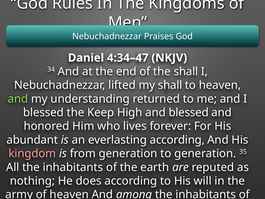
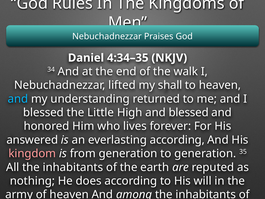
4:34–47: 4:34–47 -> 4:34–35
the shall: shall -> walk
and at (18, 99) colour: light green -> light blue
Keep: Keep -> Little
abundant: abundant -> answered
